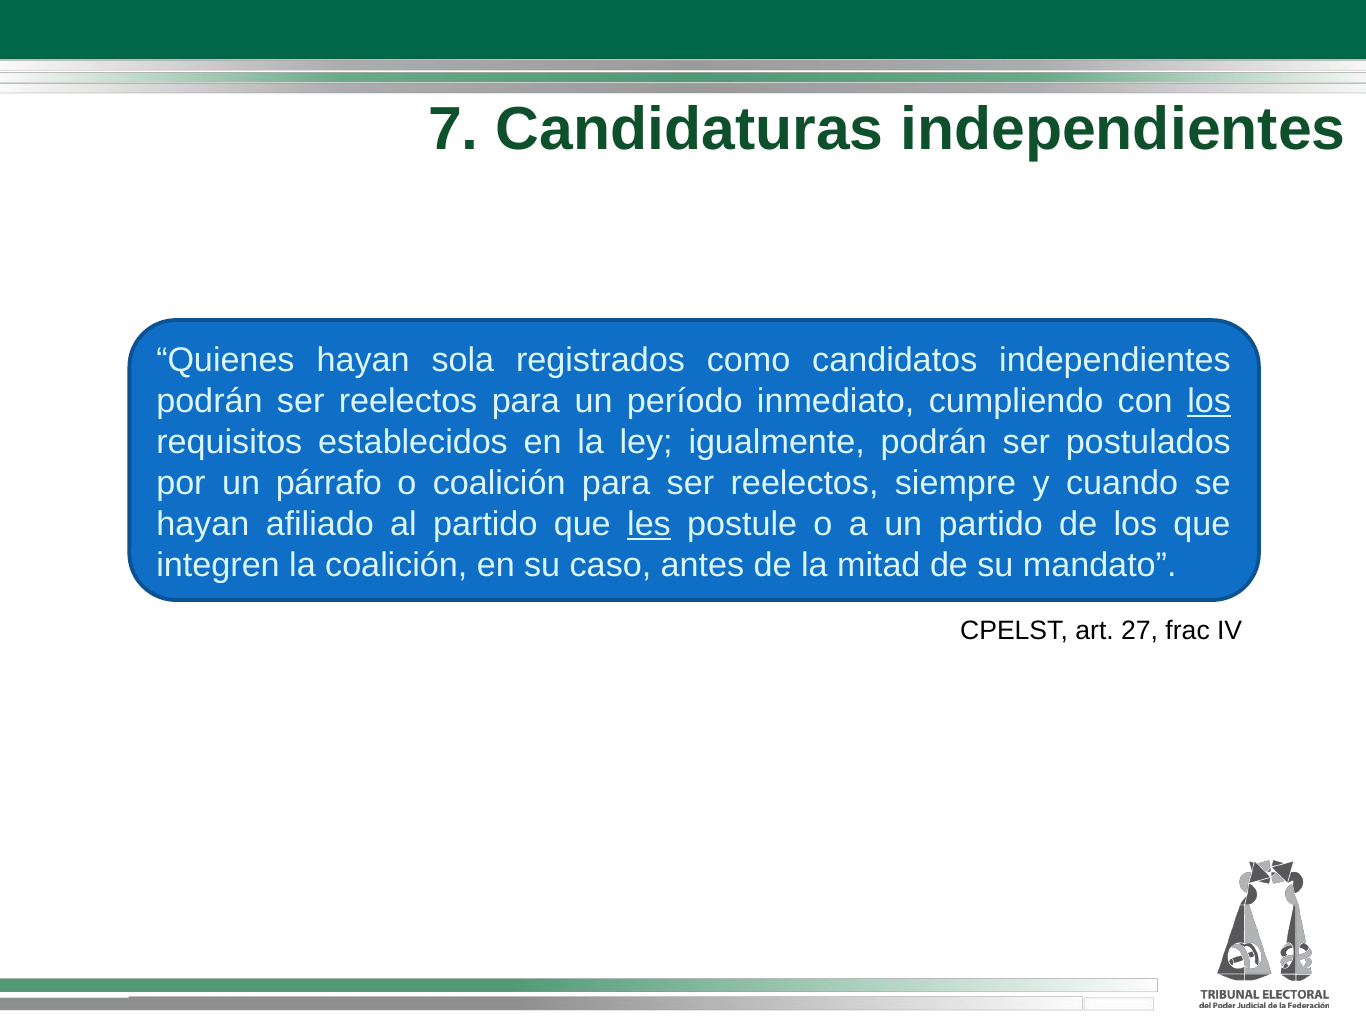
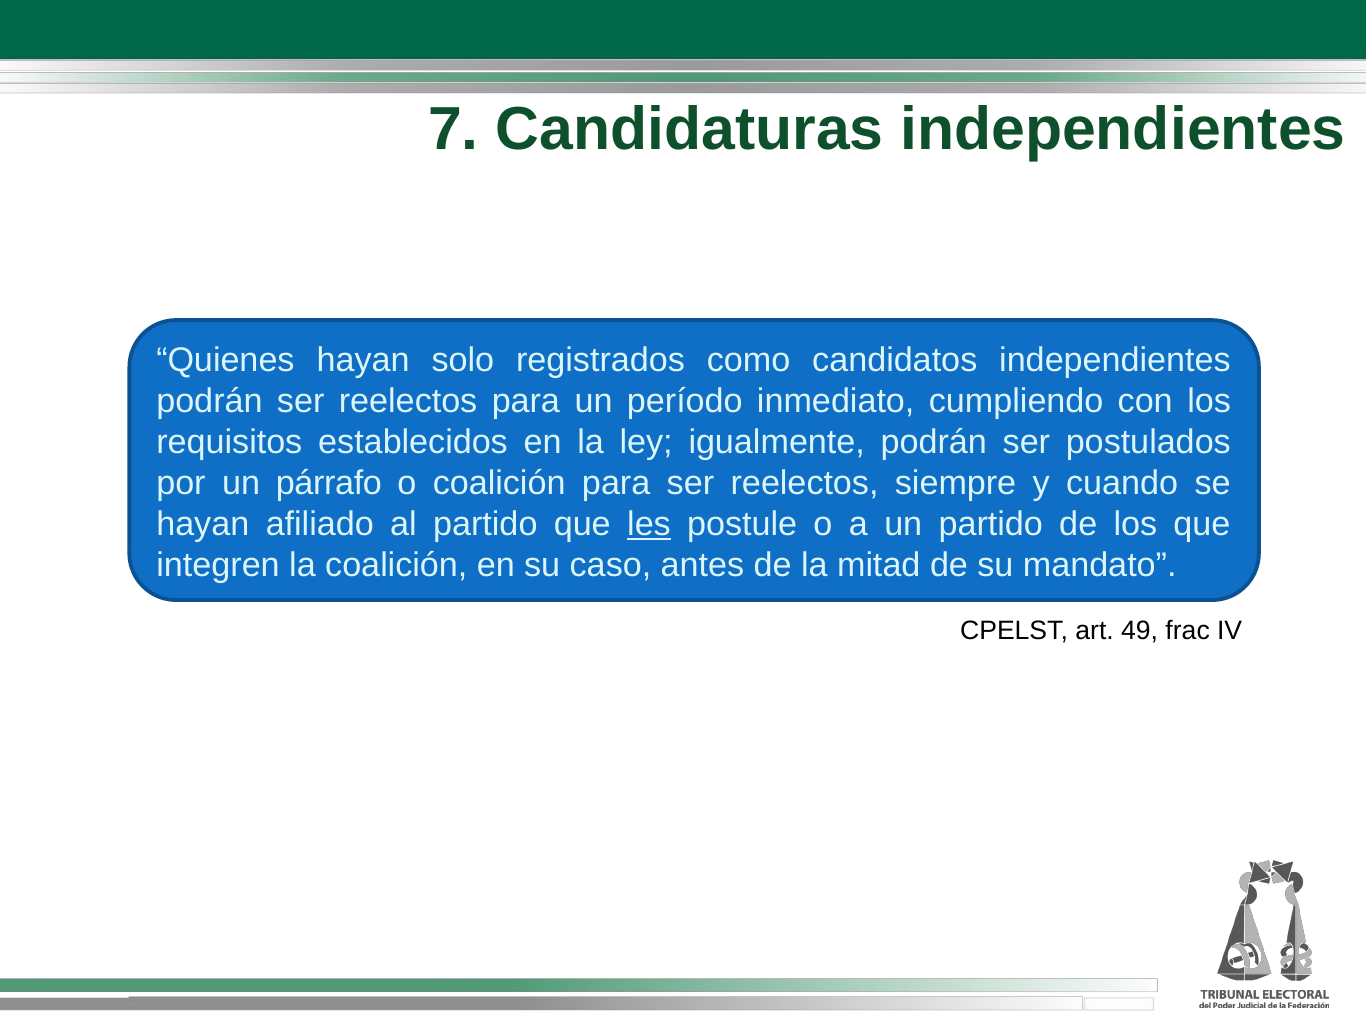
sola: sola -> solo
los at (1209, 401) underline: present -> none
27: 27 -> 49
